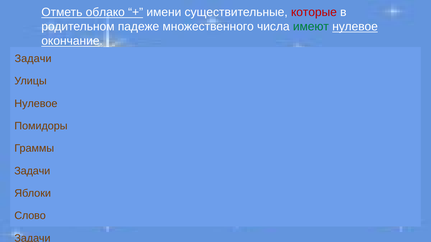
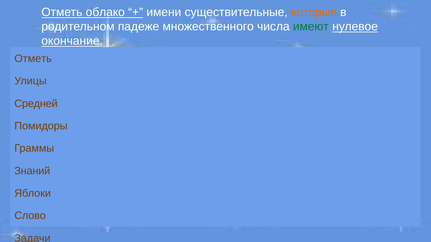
которые colour: red -> orange
Задачи at (33, 59): Задачи -> Отметь
Нулевое at (36, 104): Нулевое -> Средней
Задачи at (32, 171): Задачи -> Знаний
